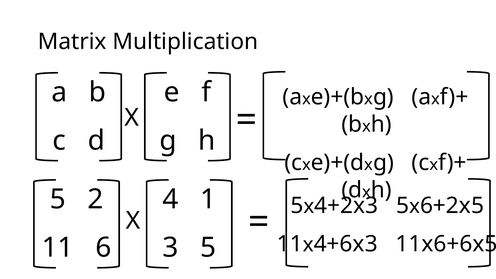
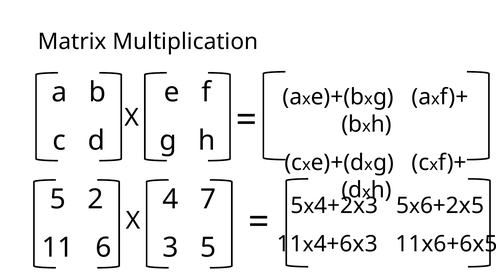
1: 1 -> 7
